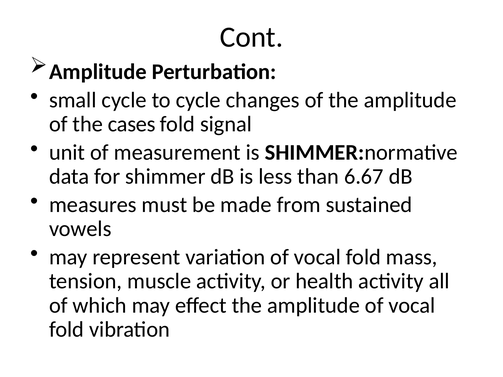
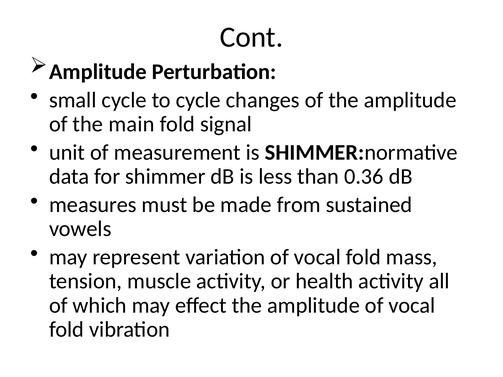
cases: cases -> main
6.67: 6.67 -> 0.36
